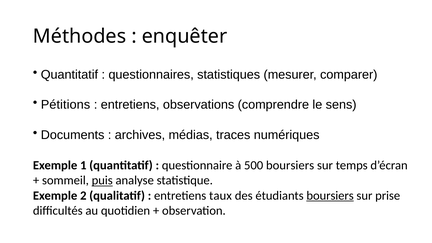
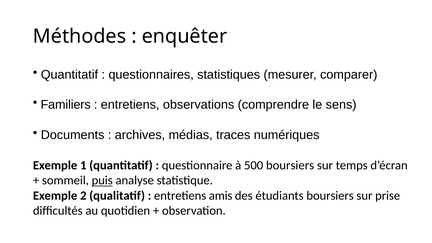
Pétitions: Pétitions -> Familiers
taux: taux -> amis
boursiers at (330, 196) underline: present -> none
